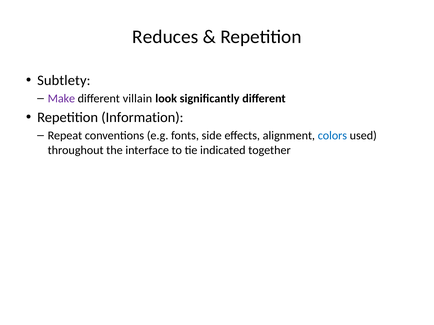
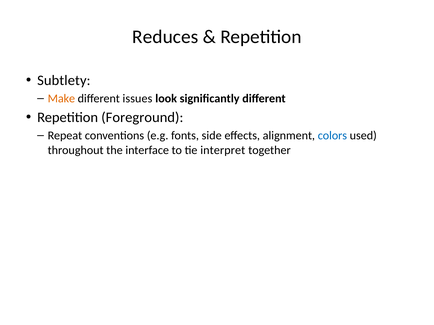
Make colour: purple -> orange
villain: villain -> issues
Information: Information -> Foreground
indicated: indicated -> interpret
